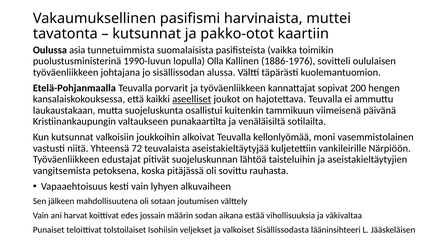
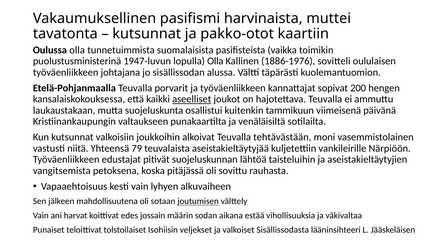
Oulussa asia: asia -> olla
1990-luvun: 1990-luvun -> 1947-luvun
kellonlyömää: kellonlyömää -> tehtävästään
72: 72 -> 79
joutumisen underline: none -> present
